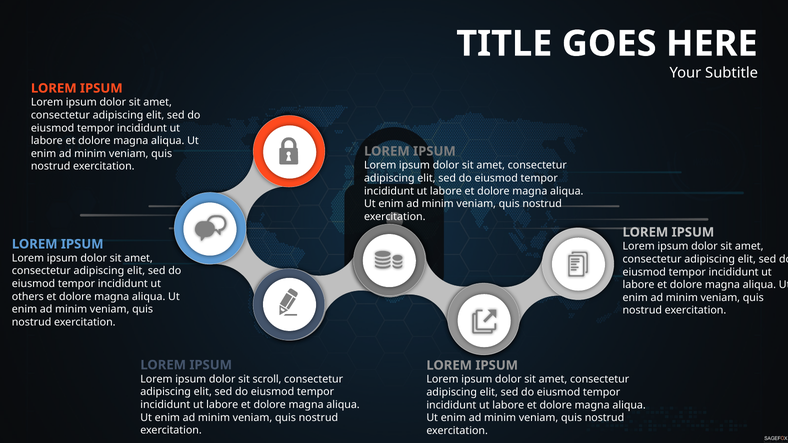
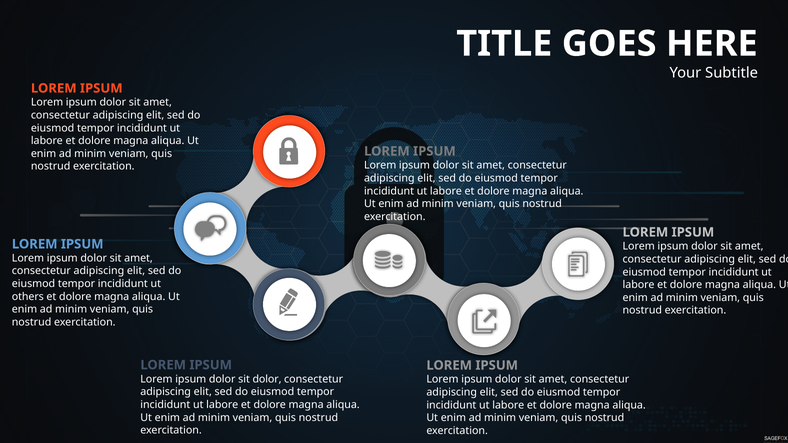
sit scroll: scroll -> dolor
